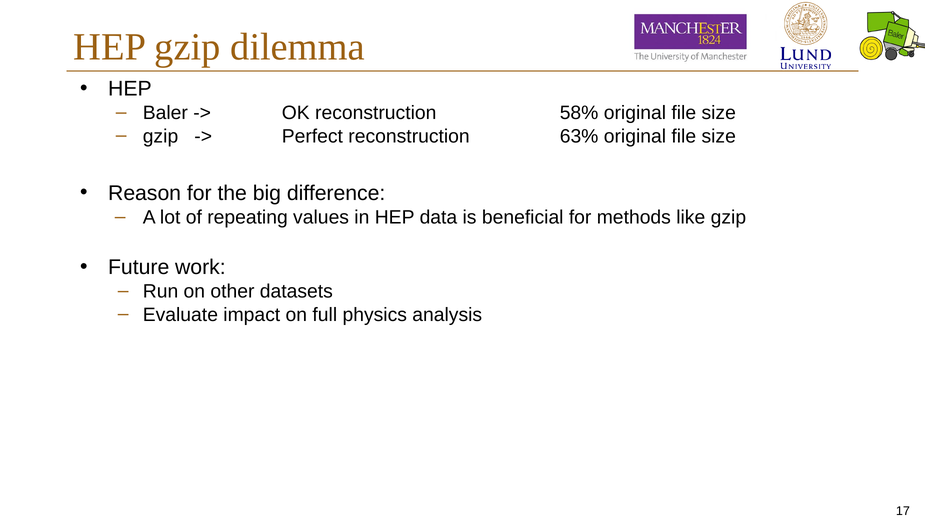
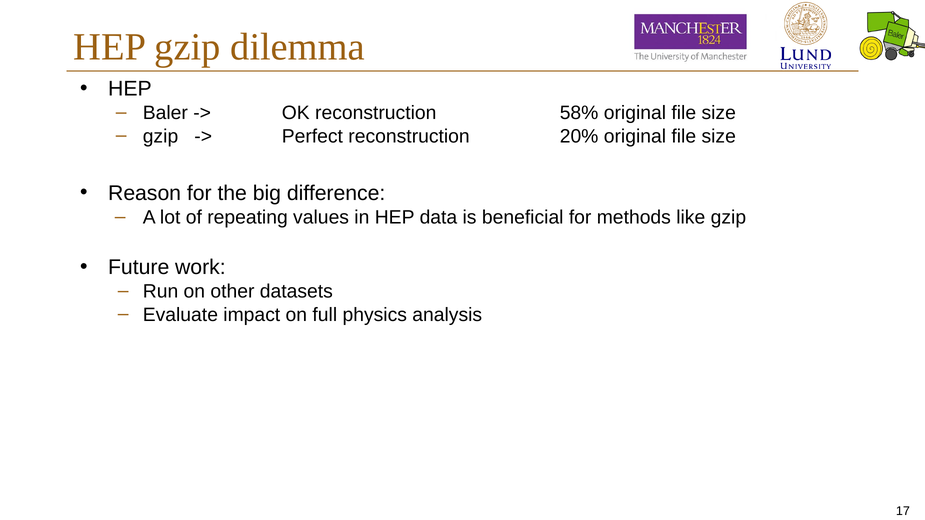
63%: 63% -> 20%
